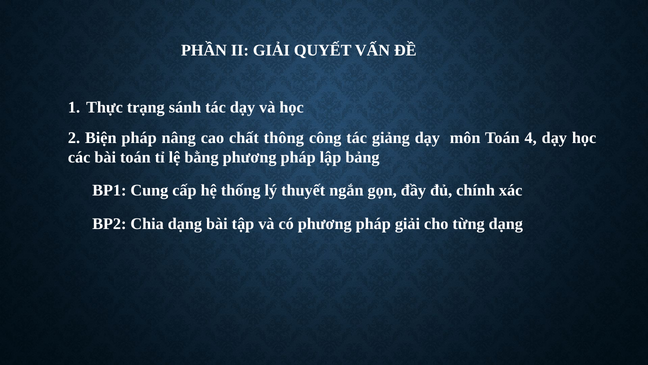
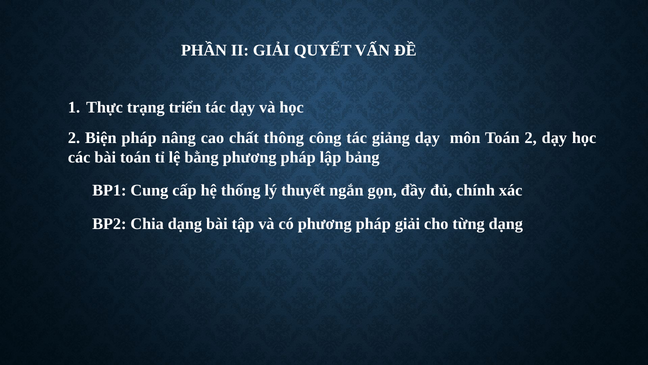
sánh: sánh -> triển
Toán 4: 4 -> 2
